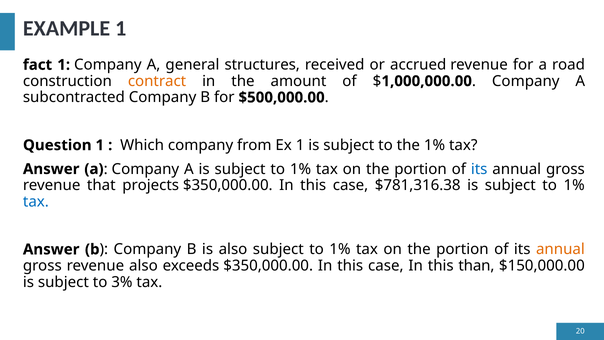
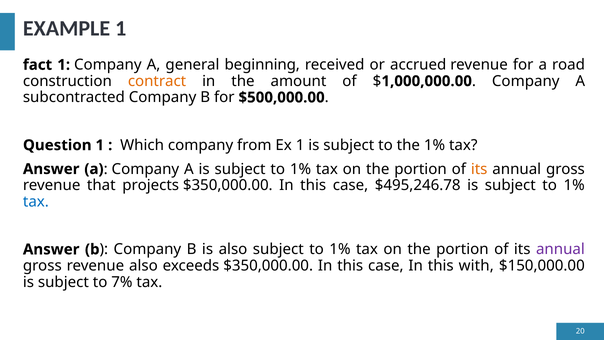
structures: structures -> beginning
its at (479, 169) colour: blue -> orange
$781,316.38: $781,316.38 -> $495,246.78
annual at (560, 249) colour: orange -> purple
than: than -> with
3%: 3% -> 7%
